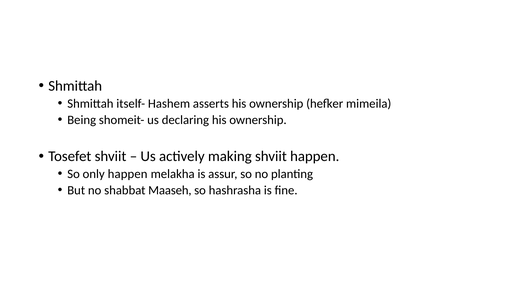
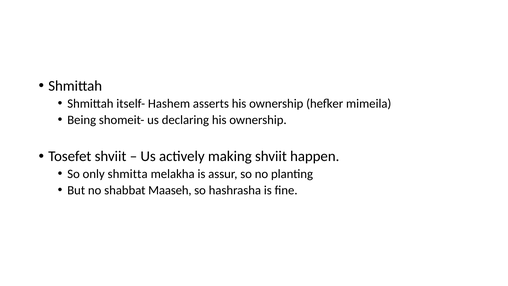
only happen: happen -> shmitta
